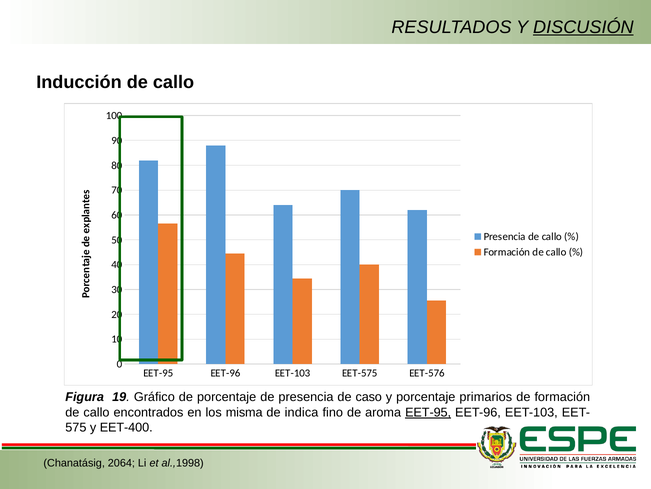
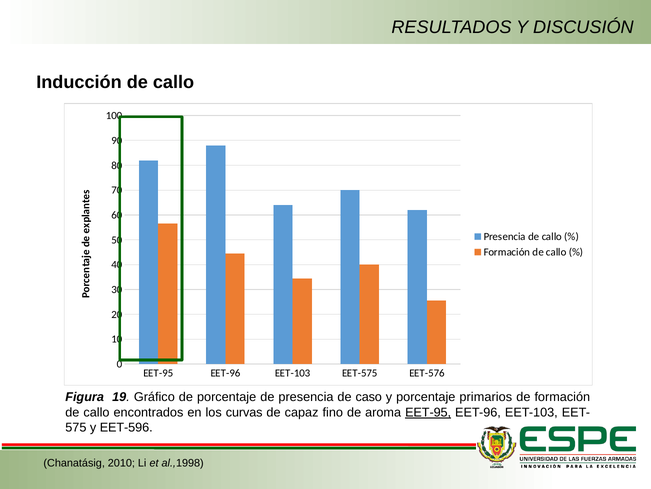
DISCUSIÓN underline: present -> none
misma: misma -> curvas
indica: indica -> capaz
EET-400: EET-400 -> EET-596
2064: 2064 -> 2010
